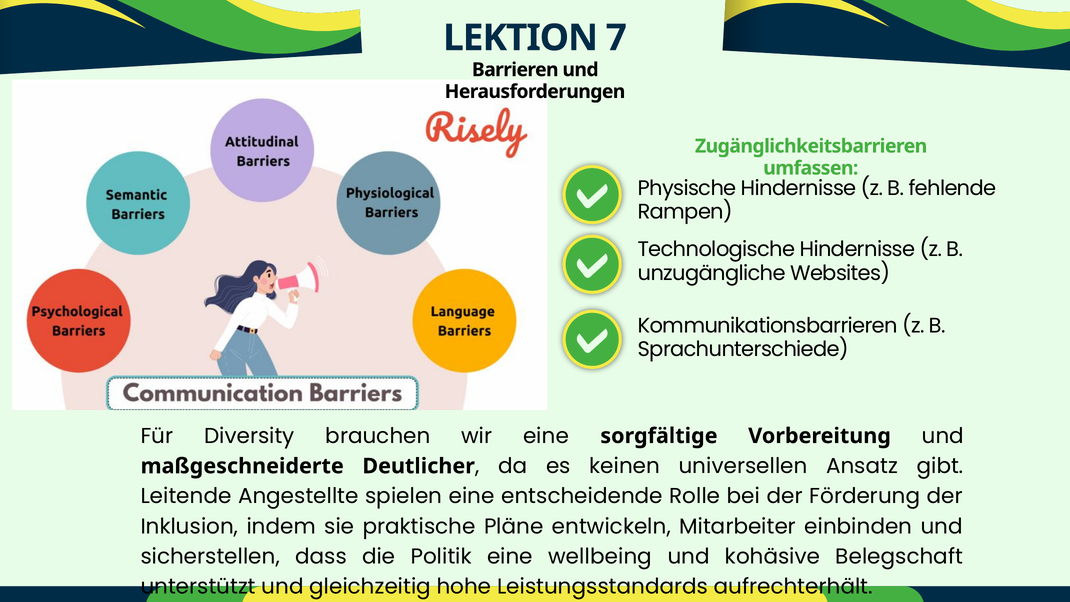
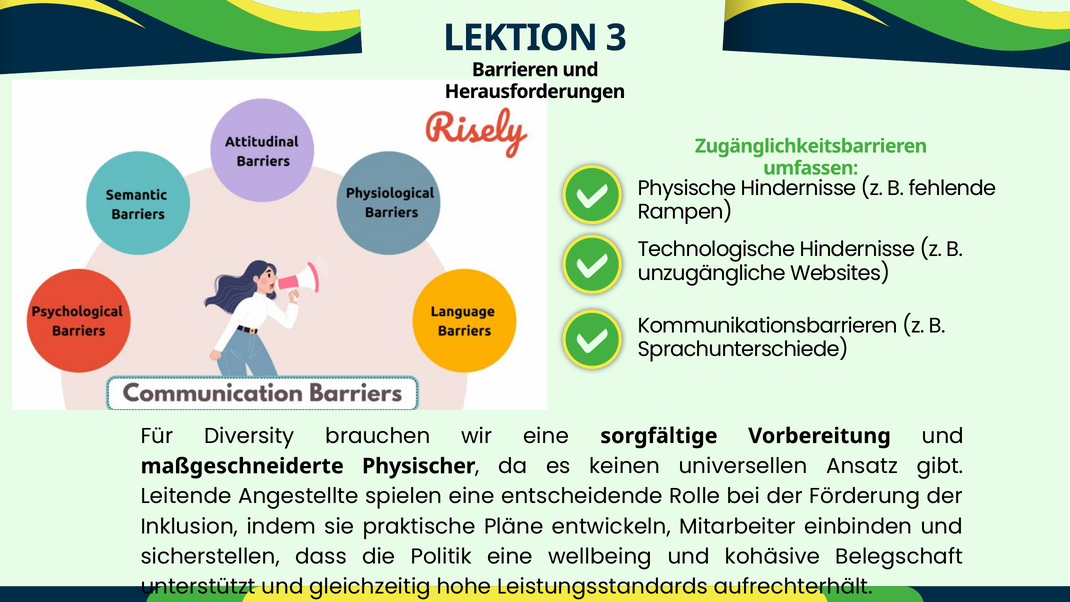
7: 7 -> 3
Deutlicher: Deutlicher -> Physischer
